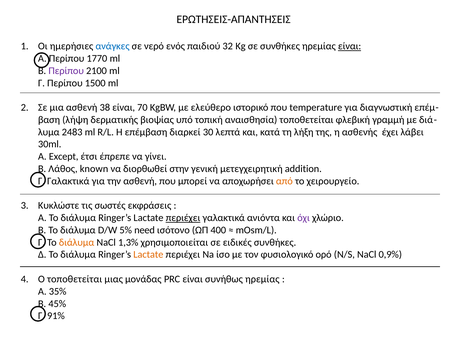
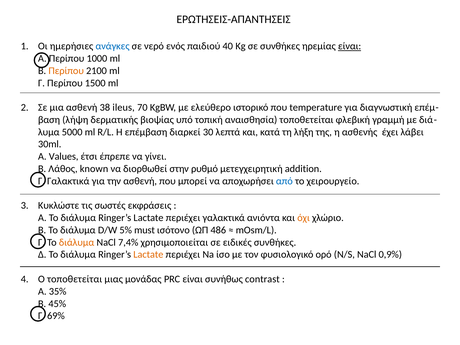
32: 32 -> 40
1770: 1770 -> 1000
Περίπου at (66, 71) colour: purple -> orange
38 είναι: είναι -> ileus
2483: 2483 -> 5000
Except: Except -> Values
γενική: γενική -> ρυθμό
από colour: orange -> blue
περιέχει at (183, 218) underline: present -> none
όχι colour: purple -> orange
need: need -> must
400: 400 -> 486
1,3%: 1,3% -> 7,4%
συνήθως ηρεμίας: ηρεμίας -> contrast
91%: 91% -> 69%
